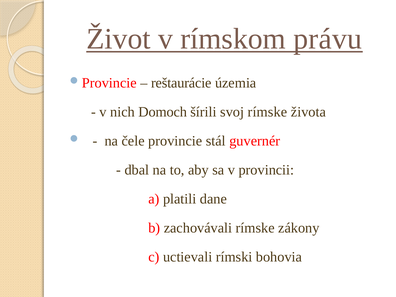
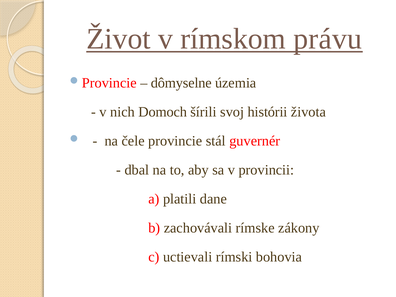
reštaurácie: reštaurácie -> dômyselne
svoj rímske: rímske -> histórii
